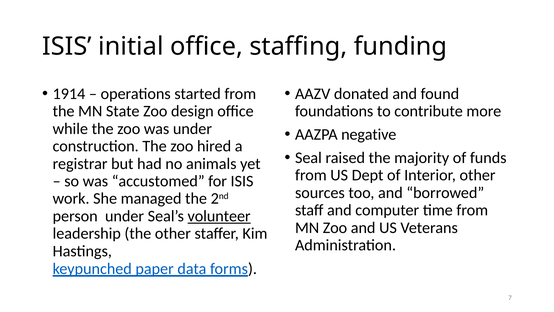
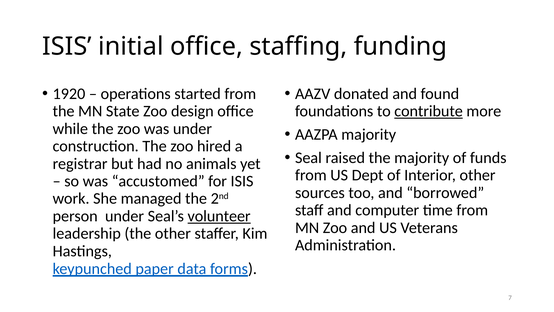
1914: 1914 -> 1920
contribute underline: none -> present
AAZPA negative: negative -> majority
